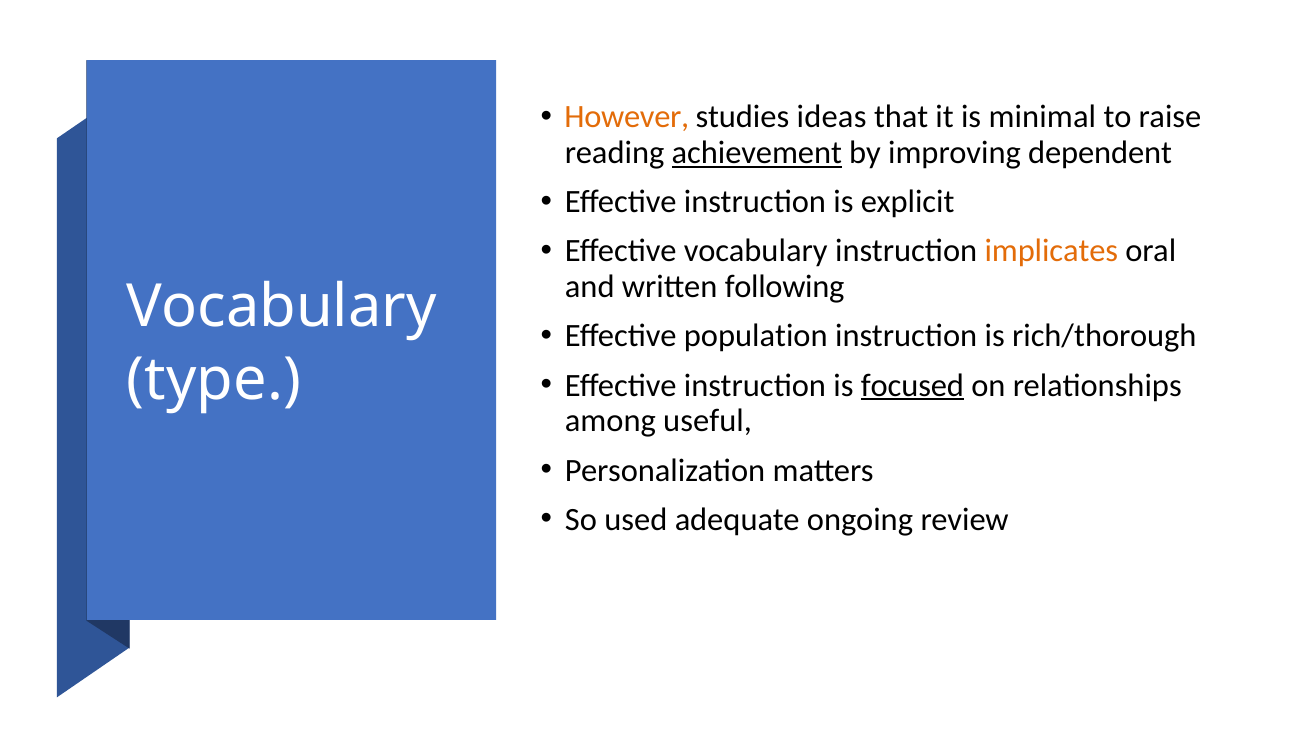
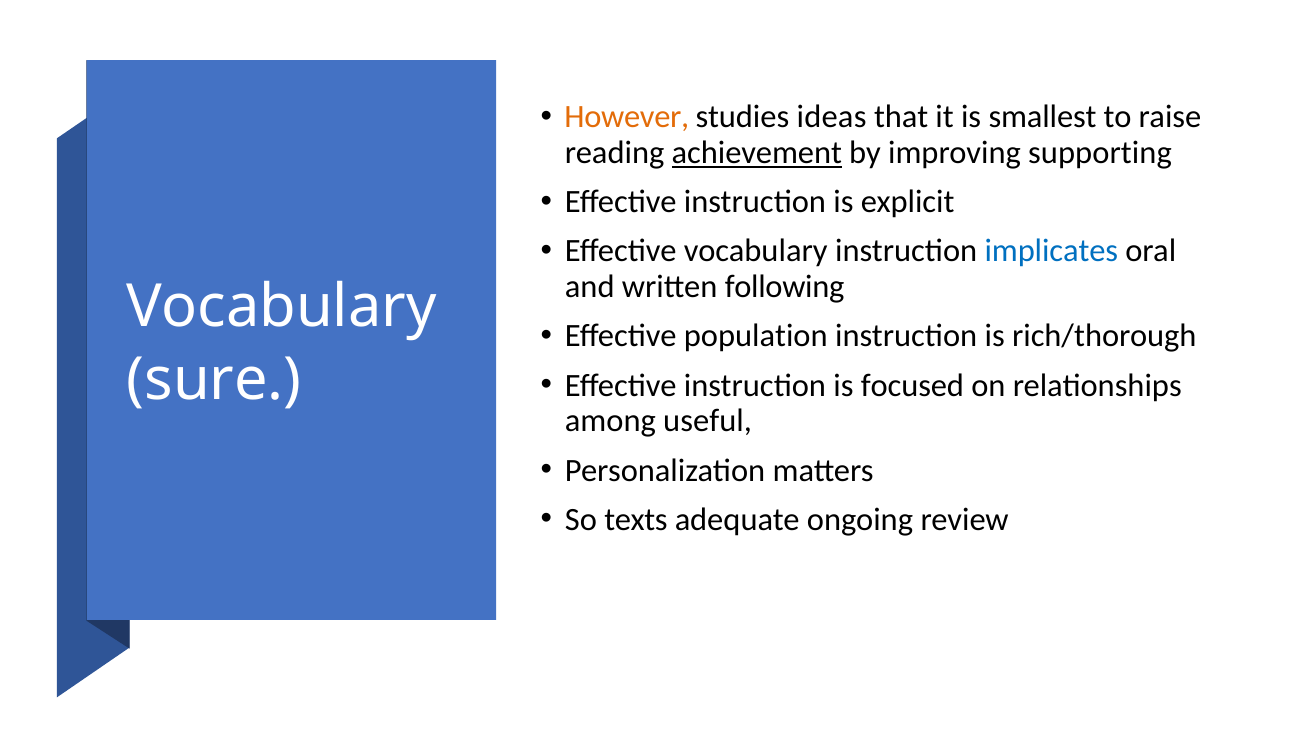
minimal: minimal -> smallest
dependent: dependent -> supporting
implicates colour: orange -> blue
type: type -> sure
focused underline: present -> none
used: used -> texts
